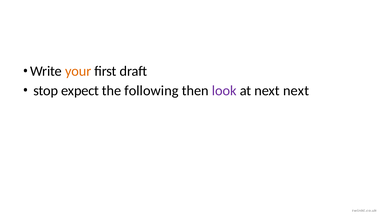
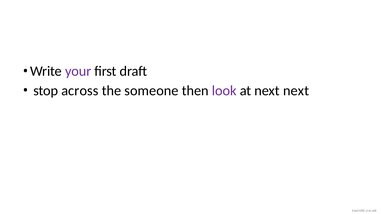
your colour: orange -> purple
expect: expect -> across
following: following -> someone
